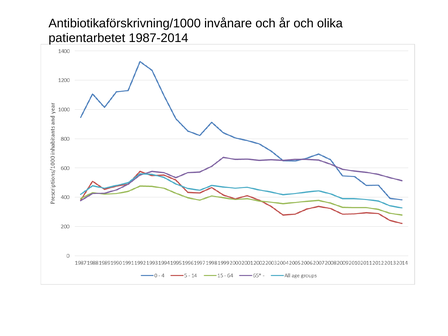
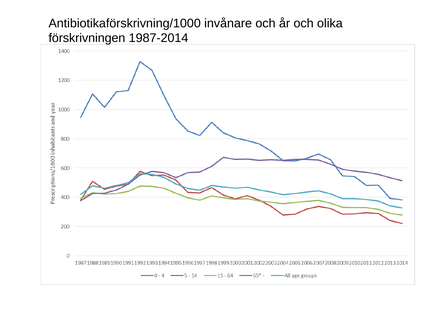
patientarbetet: patientarbetet -> förskrivningen
